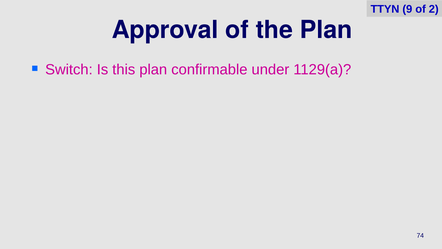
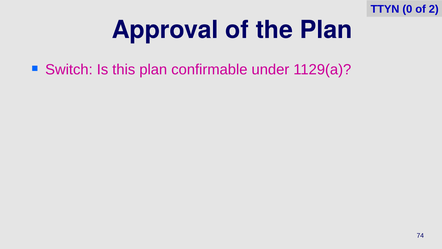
9: 9 -> 0
